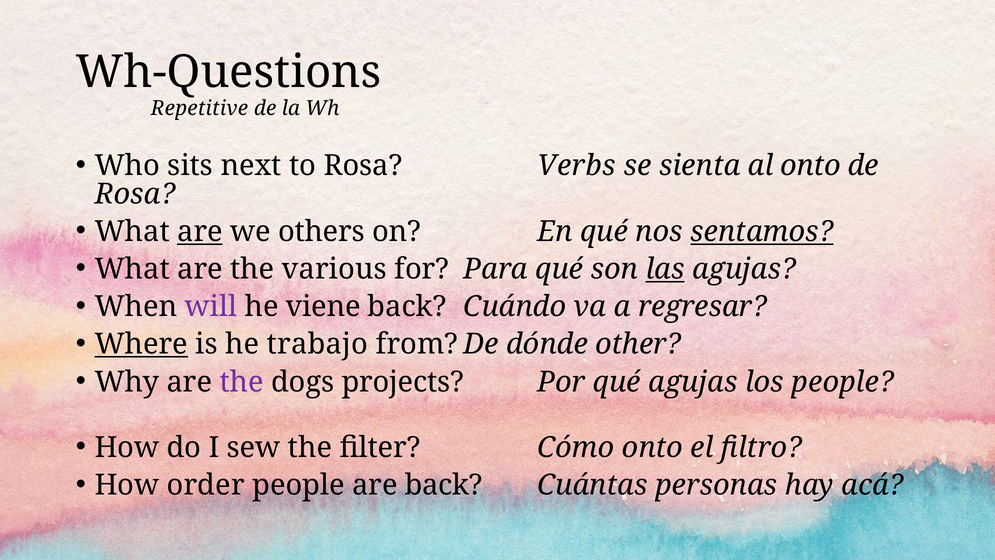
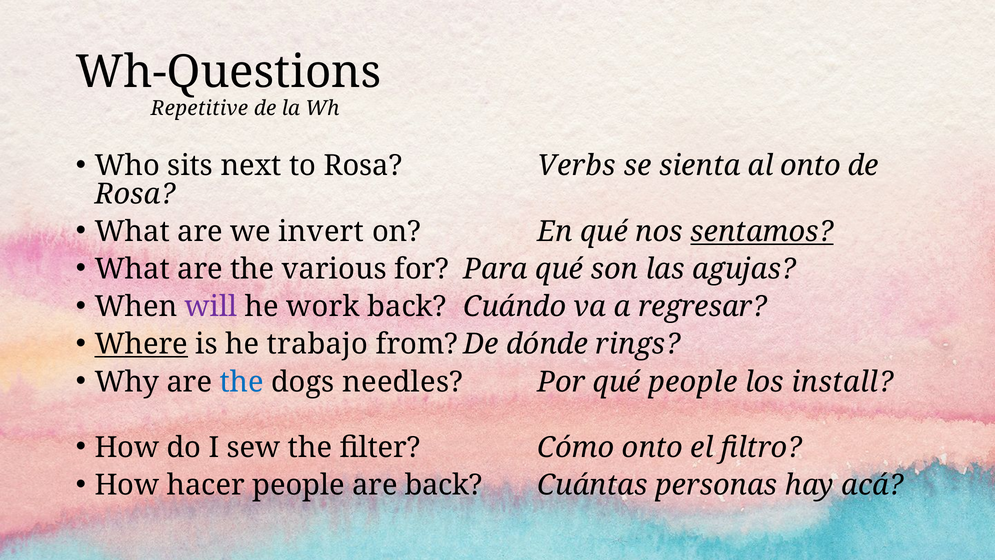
are at (200, 232) underline: present -> none
others: others -> invert
las underline: present -> none
viene: viene -> work
other: other -> rings
the at (242, 382) colour: purple -> blue
projects: projects -> needles
qué agujas: agujas -> people
los people: people -> install
order: order -> hacer
